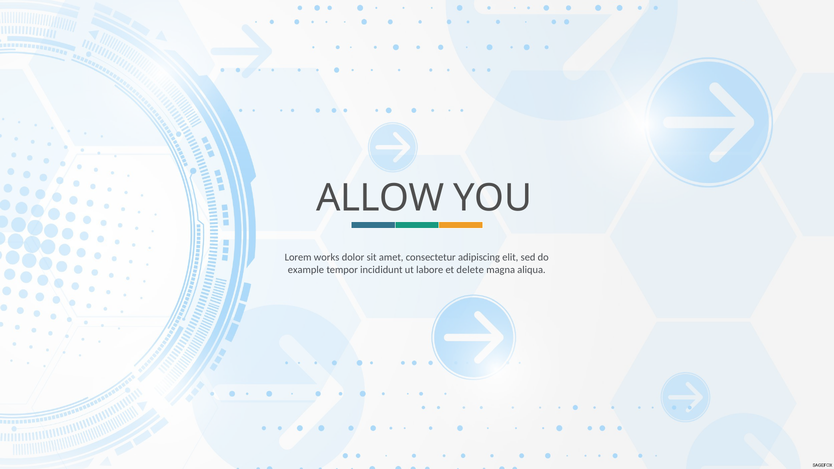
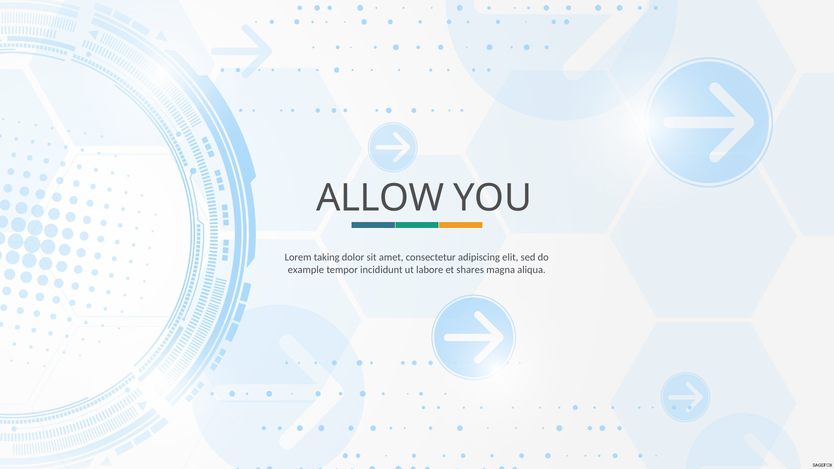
works: works -> taking
delete: delete -> shares
